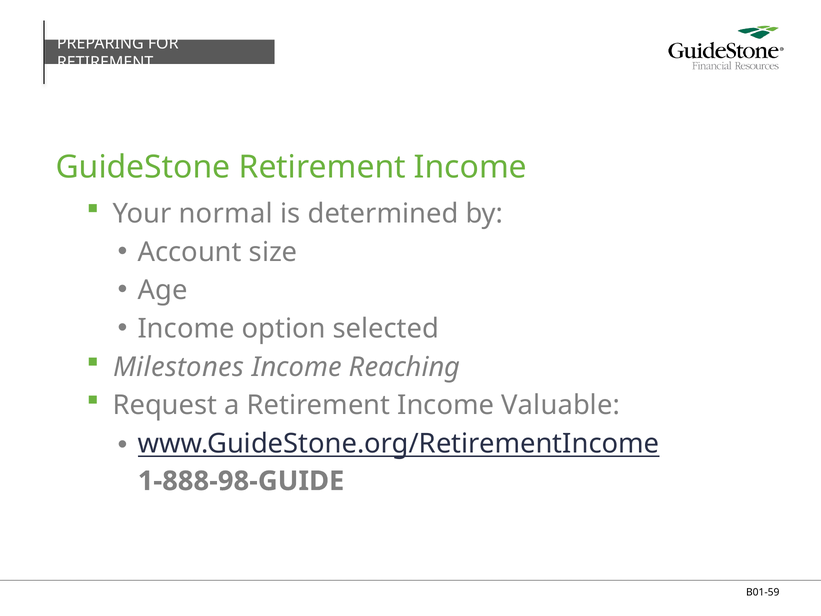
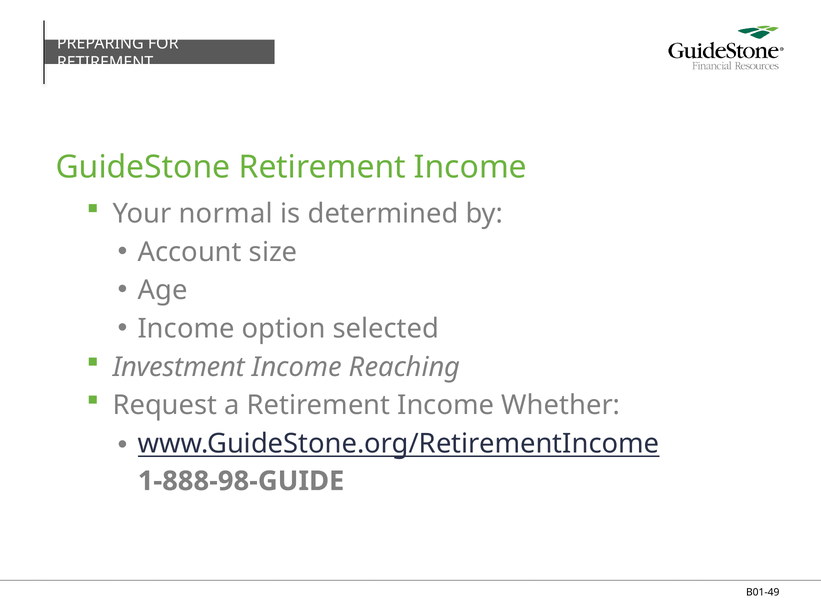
Milestones: Milestones -> Investment
Valuable: Valuable -> Whether
B01-59: B01-59 -> B01-49
